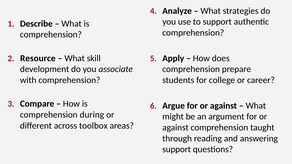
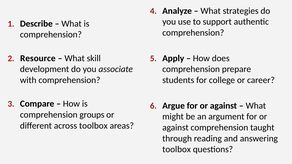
during: during -> groups
support at (177, 150): support -> toolbox
